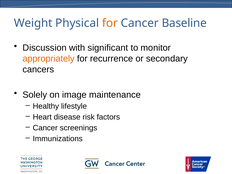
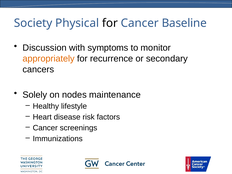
Weight: Weight -> Society
for at (110, 23) colour: orange -> black
significant: significant -> symptoms
image: image -> nodes
